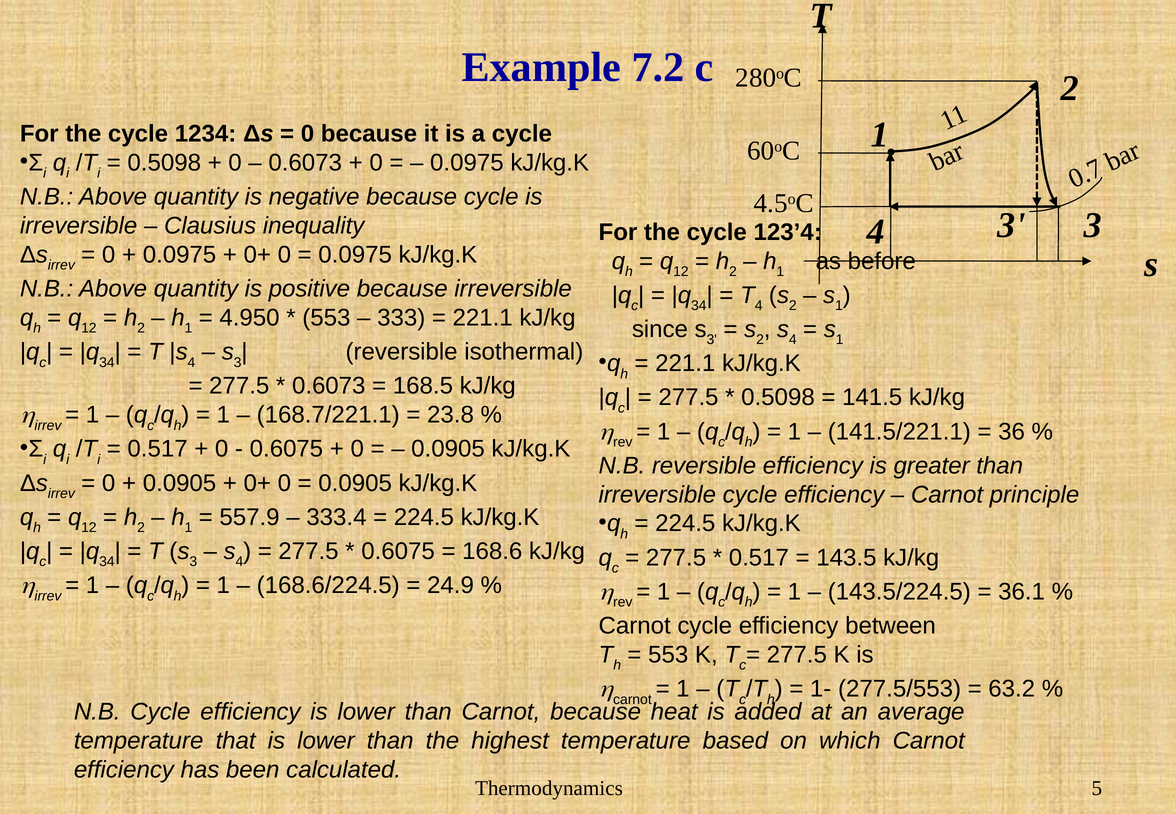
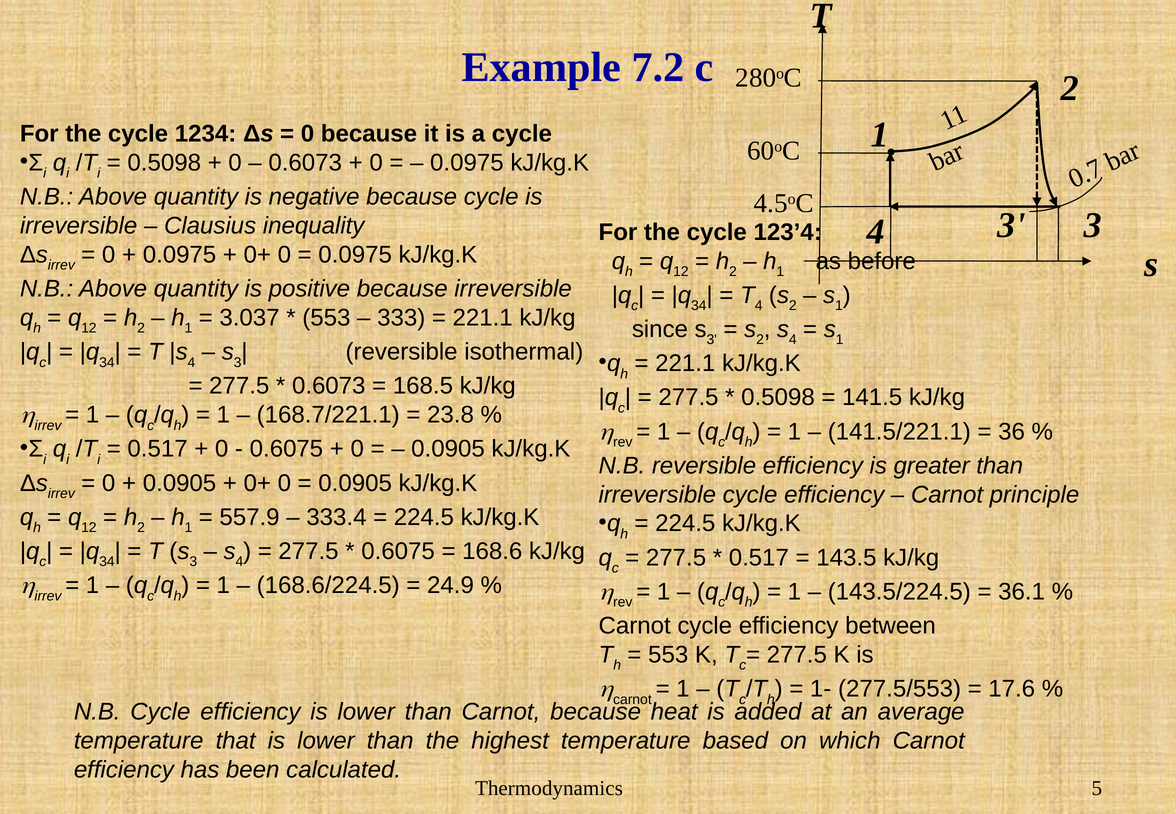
4.950: 4.950 -> 3.037
63.2: 63.2 -> 17.6
